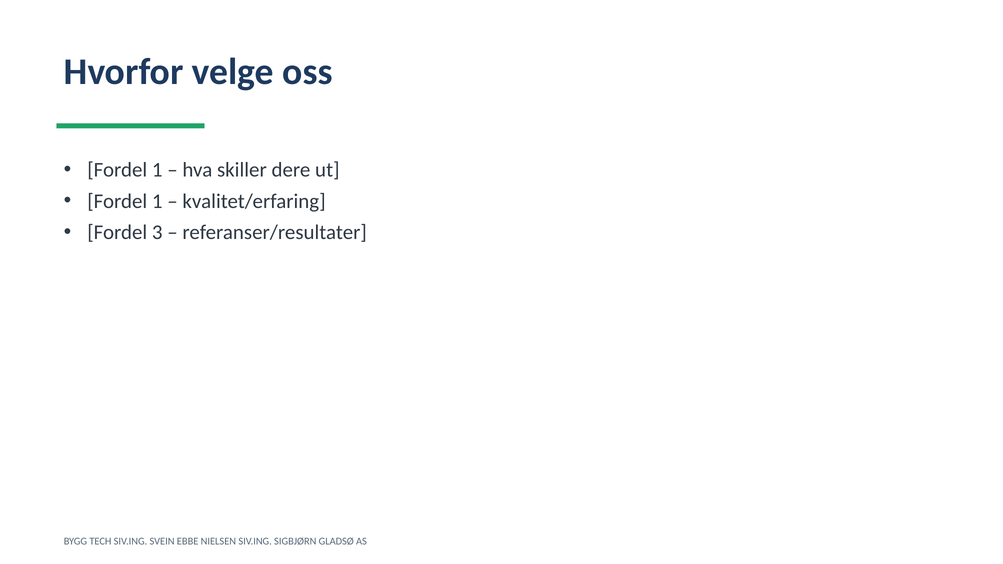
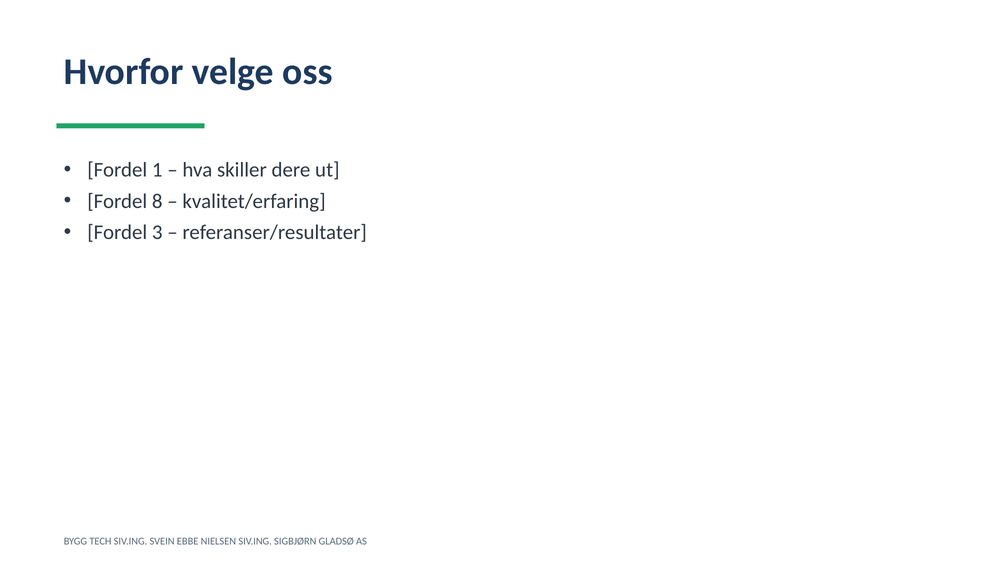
1 at (157, 201): 1 -> 8
